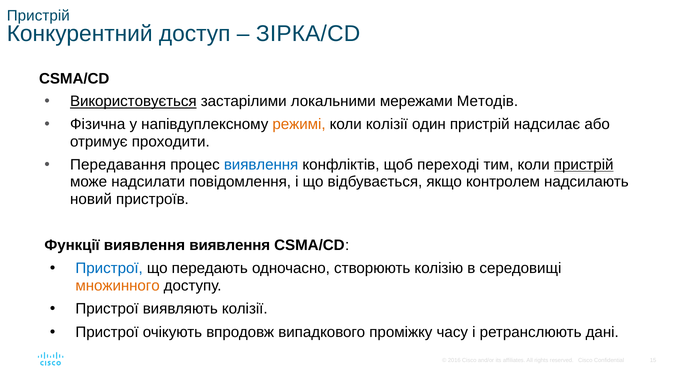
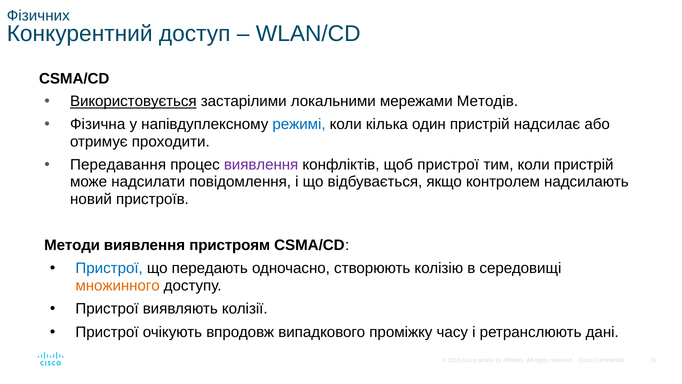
Пристрій at (38, 16): Пристрій -> Фізичних
ЗІРКА/CD: ЗІРКА/CD -> WLAN/CD
режимі colour: orange -> blue
коли колізії: колізії -> кілька
виявлення at (261, 165) colour: blue -> purple
щоб переході: переході -> пристрої
пристрій at (584, 165) underline: present -> none
Функції: Функції -> Методи
виявлення виявлення: виявлення -> пристроям
